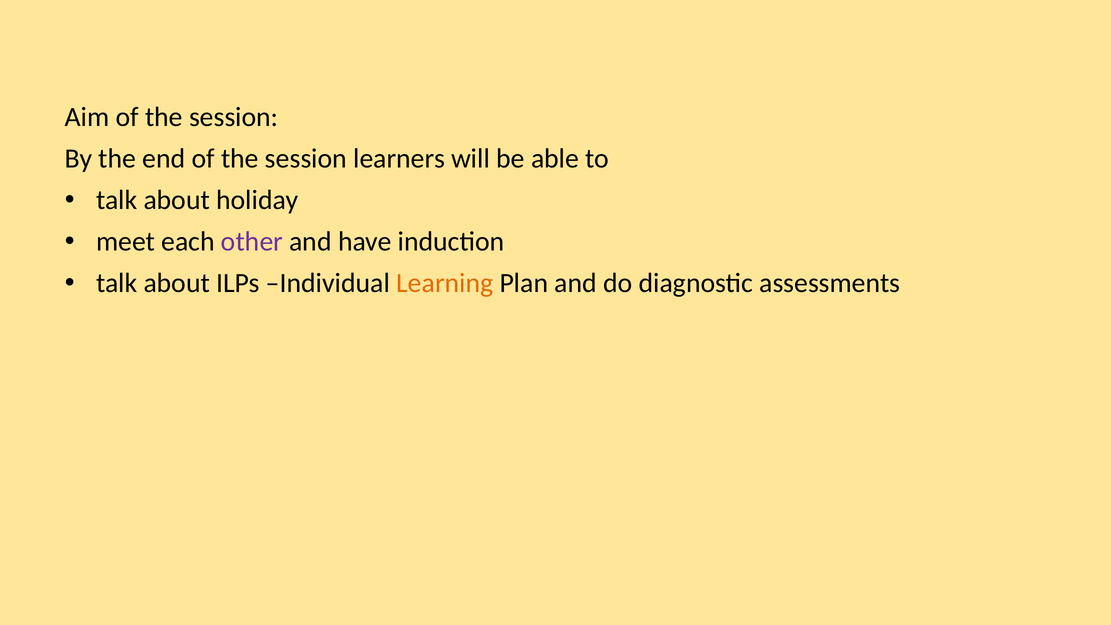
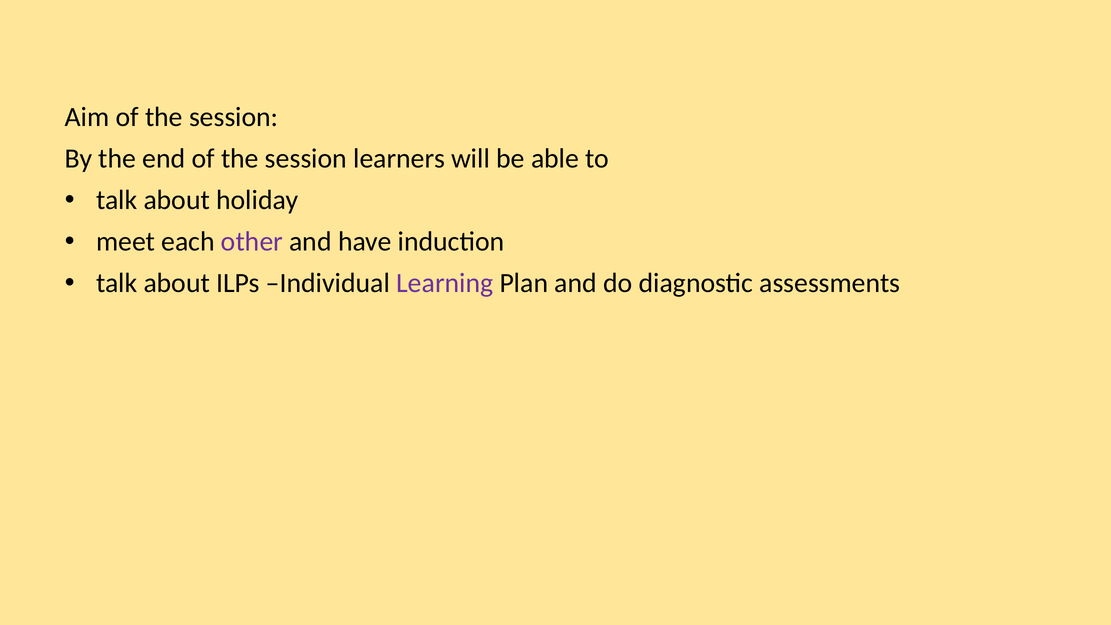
Learning colour: orange -> purple
